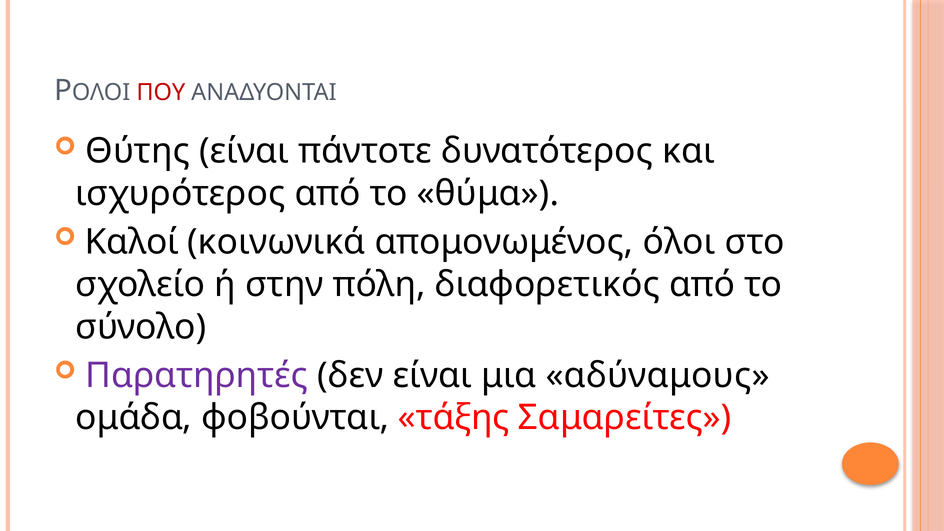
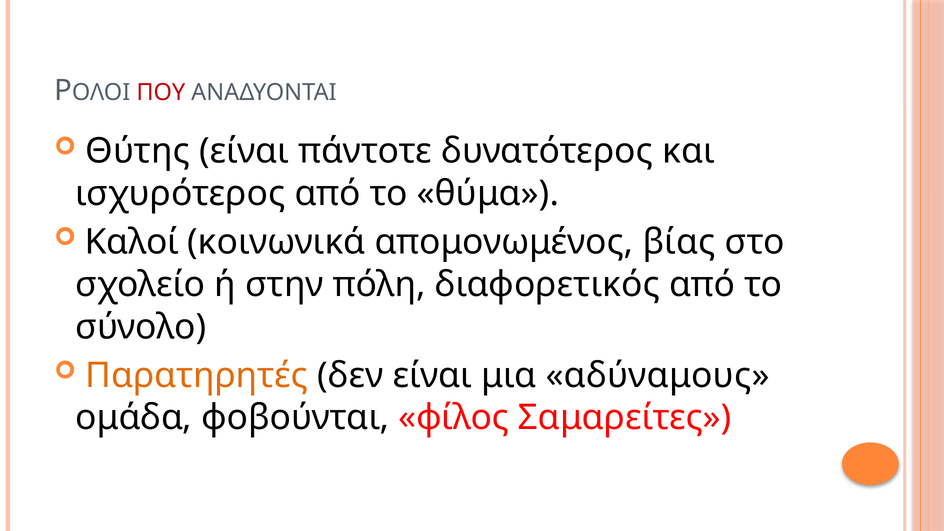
όλοι: όλοι -> βίας
Παρατηρητές colour: purple -> orange
τάξης: τάξης -> φίλος
